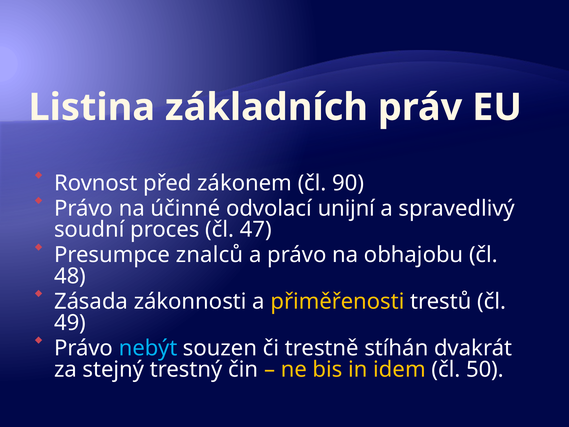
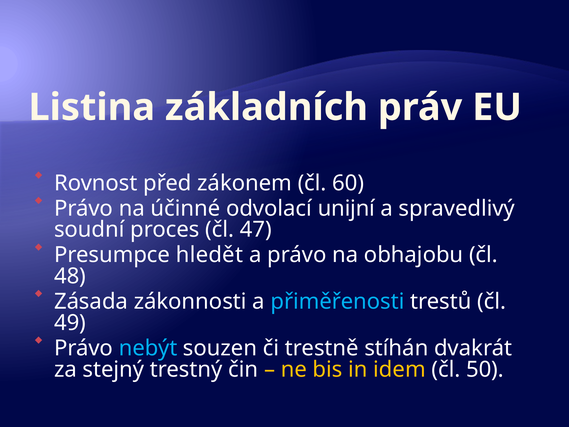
90: 90 -> 60
znalců: znalců -> hledět
přiměřenosti colour: yellow -> light blue
